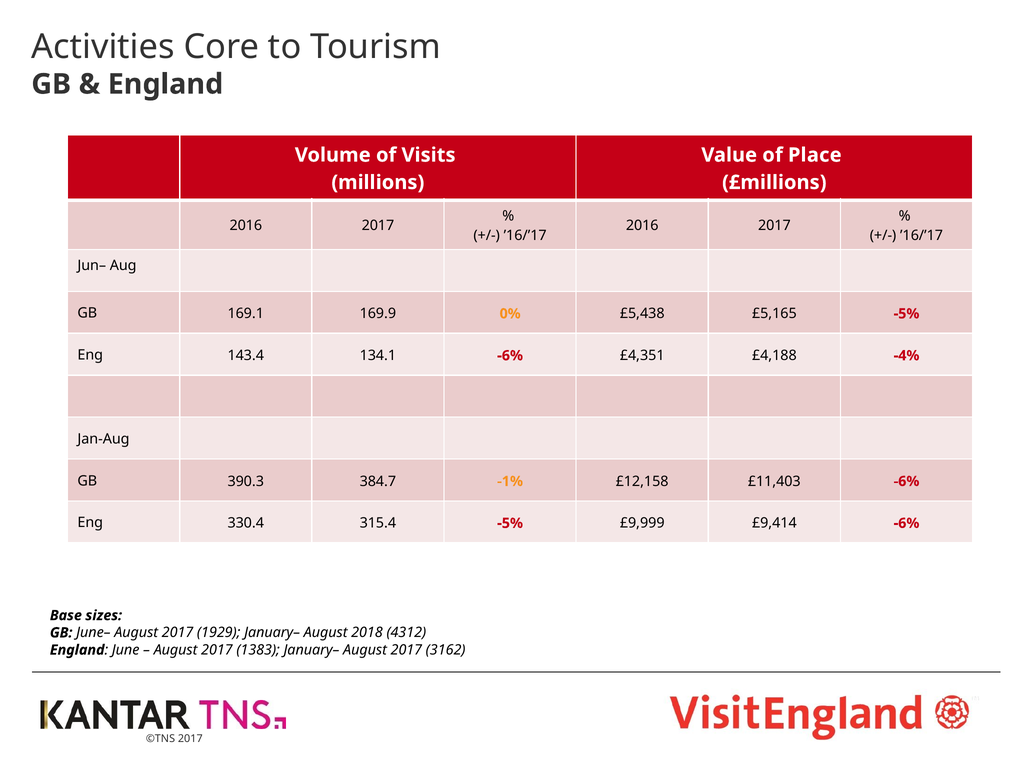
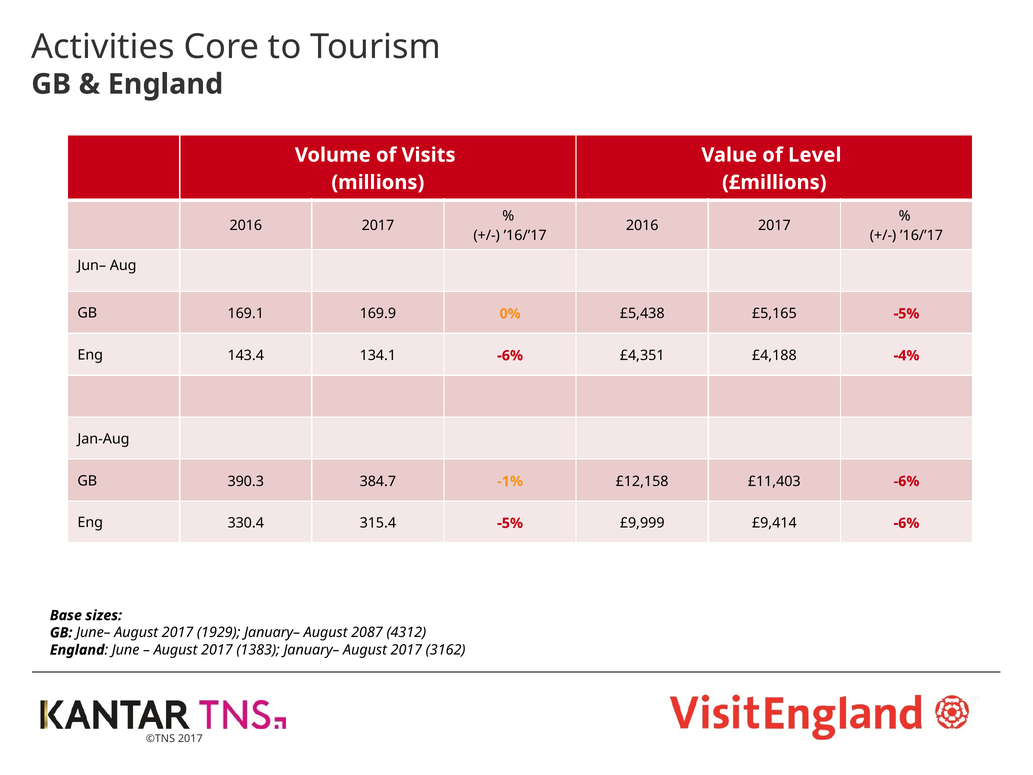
Place: Place -> Level
2018: 2018 -> 2087
